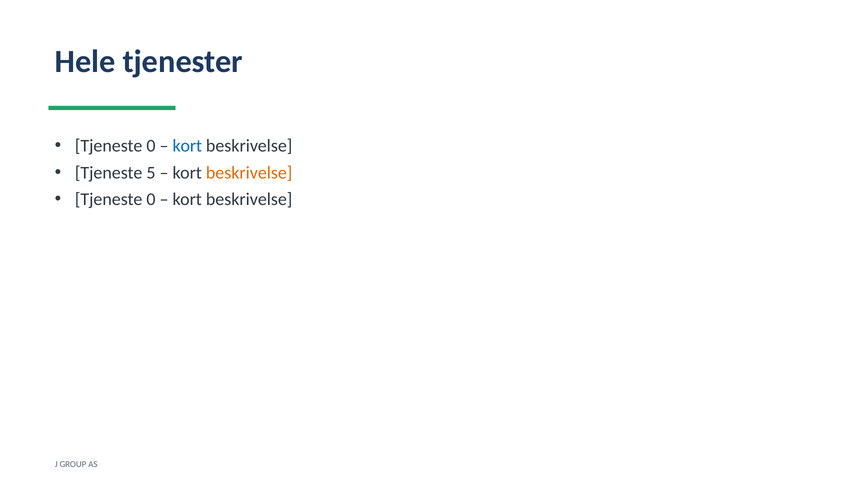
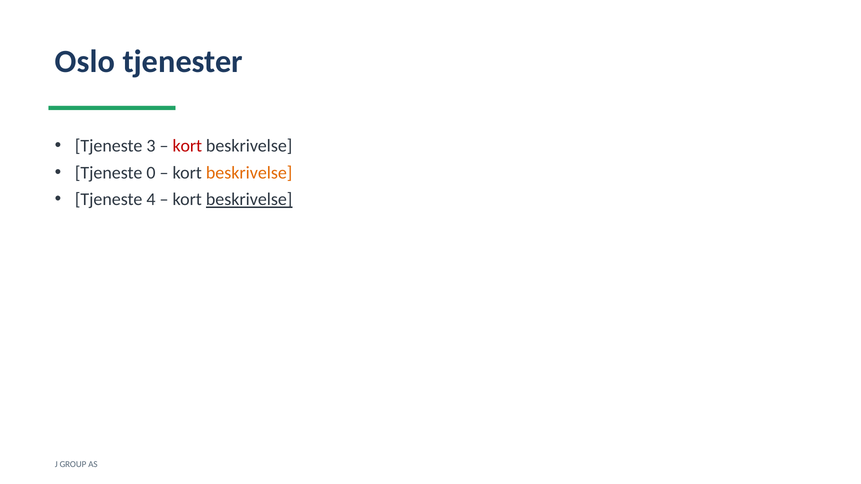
Hele: Hele -> Oslo
0 at (151, 146): 0 -> 3
kort at (187, 146) colour: blue -> red
5: 5 -> 0
0 at (151, 200): 0 -> 4
beskrivelse at (249, 200) underline: none -> present
